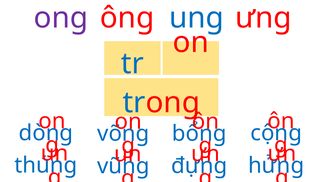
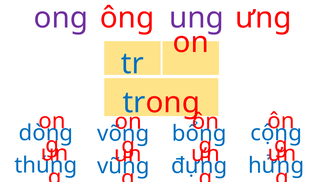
ung colour: blue -> purple
